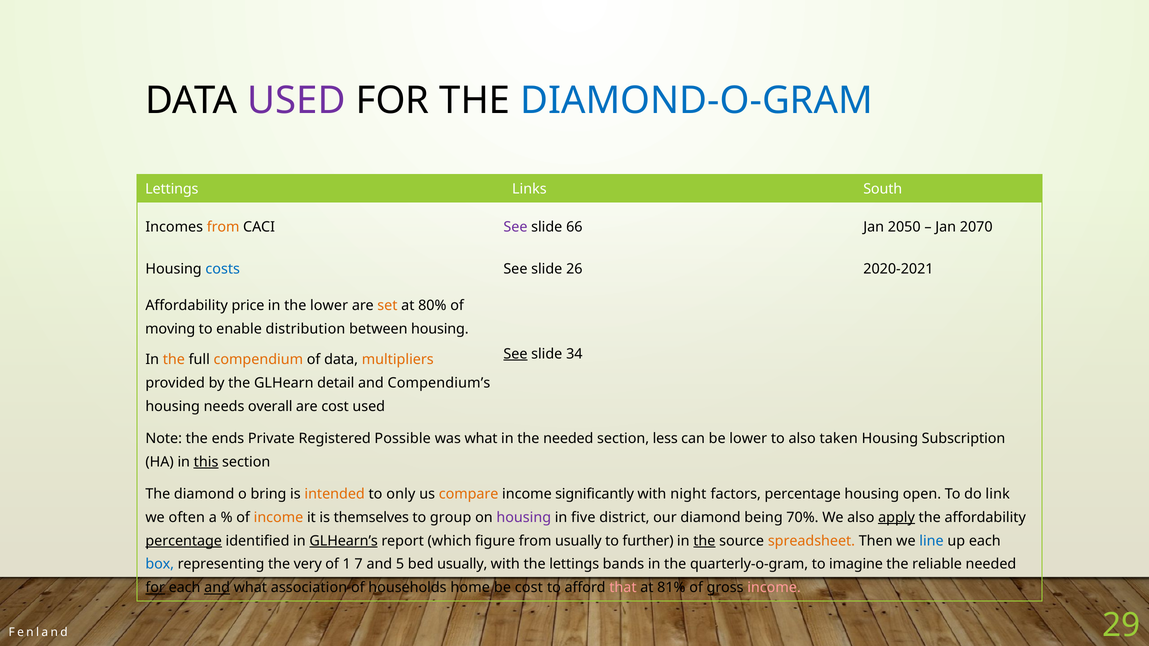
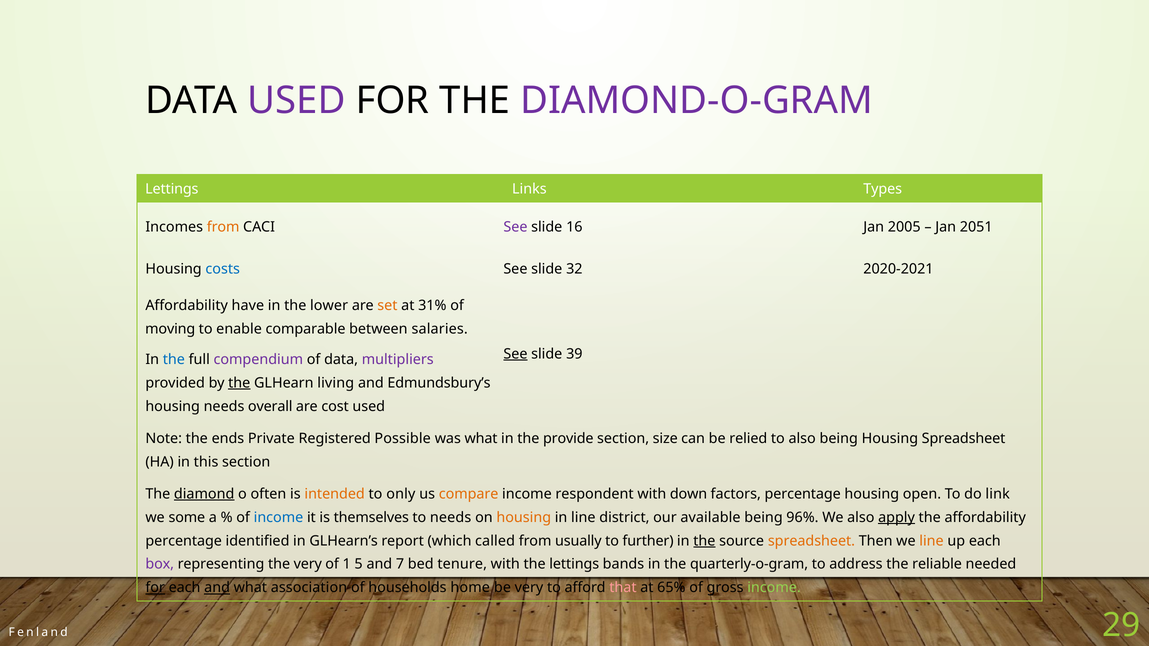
DIAMOND-O-GRAM colour: blue -> purple
South: South -> Types
66: 66 -> 16
2050: 2050 -> 2005
2070: 2070 -> 2051
26: 26 -> 32
price: price -> have
80%: 80% -> 31%
distribution: distribution -> comparable
between housing: housing -> salaries
34: 34 -> 39
the at (174, 360) colour: orange -> blue
compendium colour: orange -> purple
multipliers colour: orange -> purple
the at (239, 383) underline: none -> present
detail: detail -> living
Compendium’s: Compendium’s -> Edmundsbury’s
the needed: needed -> provide
less: less -> size
be lower: lower -> relied
also taken: taken -> being
Housing Subscription: Subscription -> Spreadsheet
this underline: present -> none
diamond at (204, 494) underline: none -> present
bring: bring -> often
significantly: significantly -> respondent
night: night -> down
often: often -> some
income at (278, 518) colour: orange -> blue
to group: group -> needs
housing at (524, 518) colour: purple -> orange
in five: five -> line
our diamond: diamond -> available
70%: 70% -> 96%
percentage at (184, 541) underline: present -> none
GLHearn’s underline: present -> none
figure: figure -> called
line at (932, 541) colour: blue -> orange
box colour: blue -> purple
7: 7 -> 5
5: 5 -> 7
bed usually: usually -> tenure
imagine: imagine -> address
be cost: cost -> very
81%: 81% -> 65%
income at (774, 588) colour: pink -> light green
